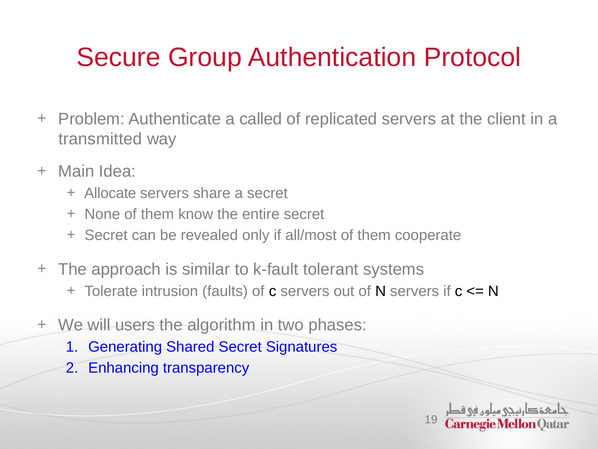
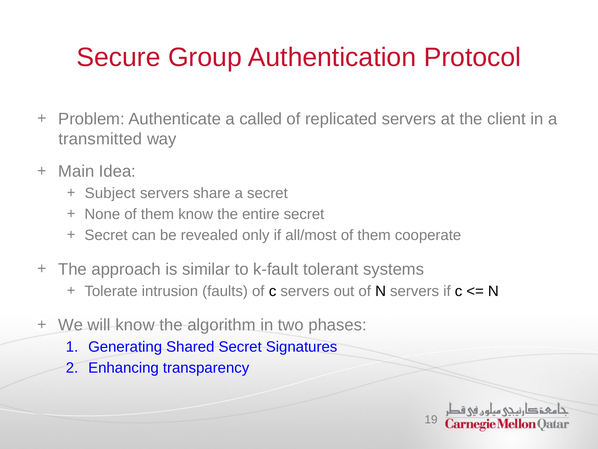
Allocate: Allocate -> Subject
will users: users -> know
